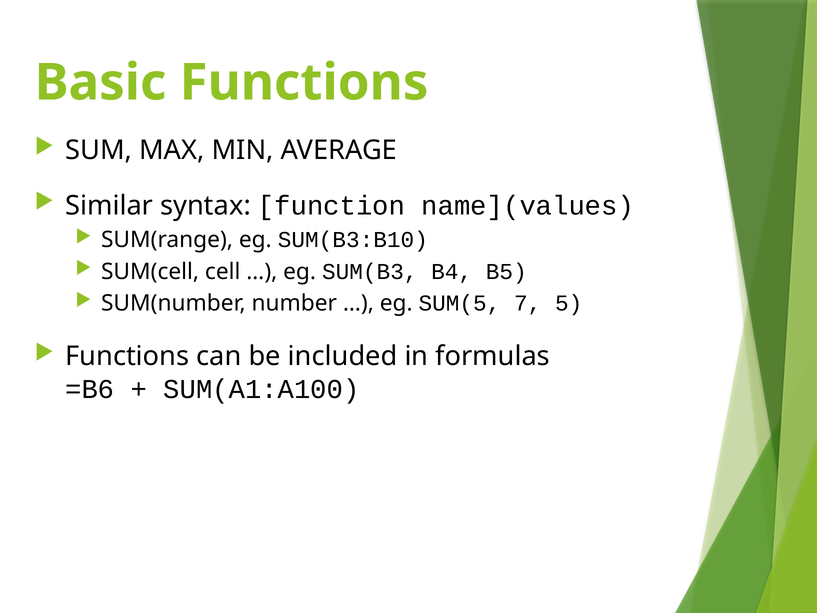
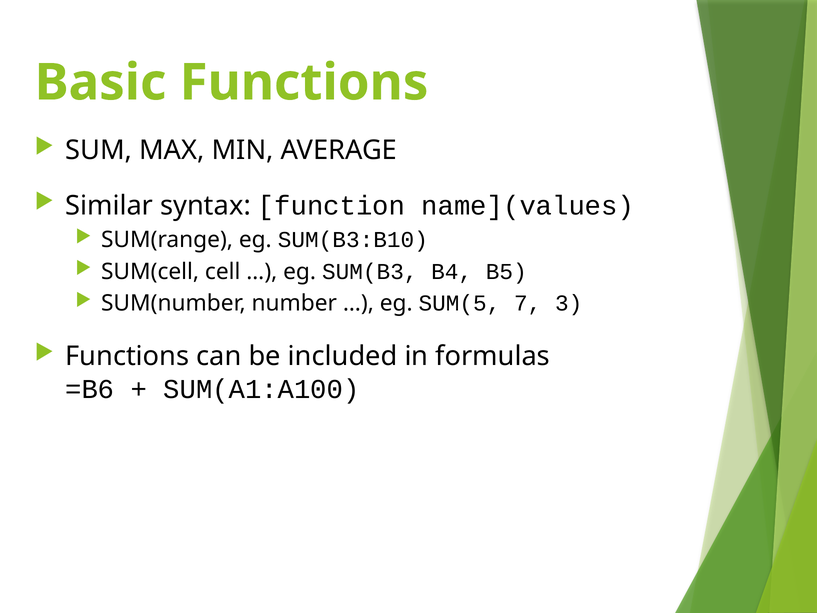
5: 5 -> 3
